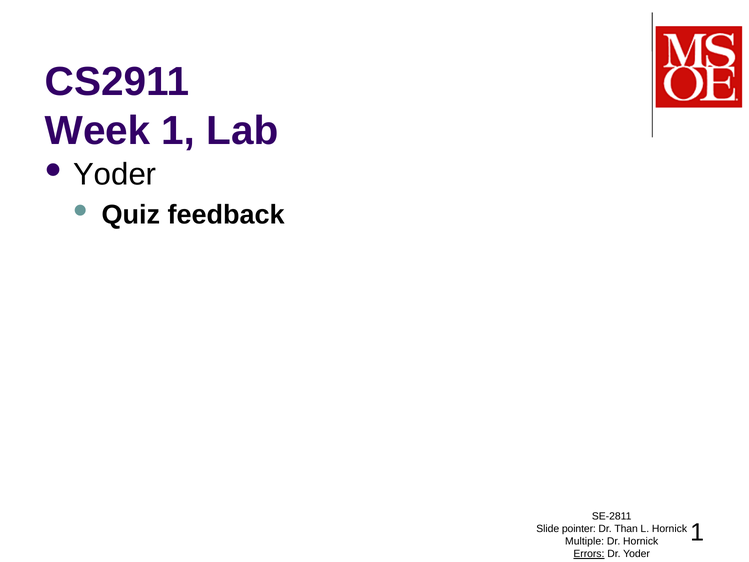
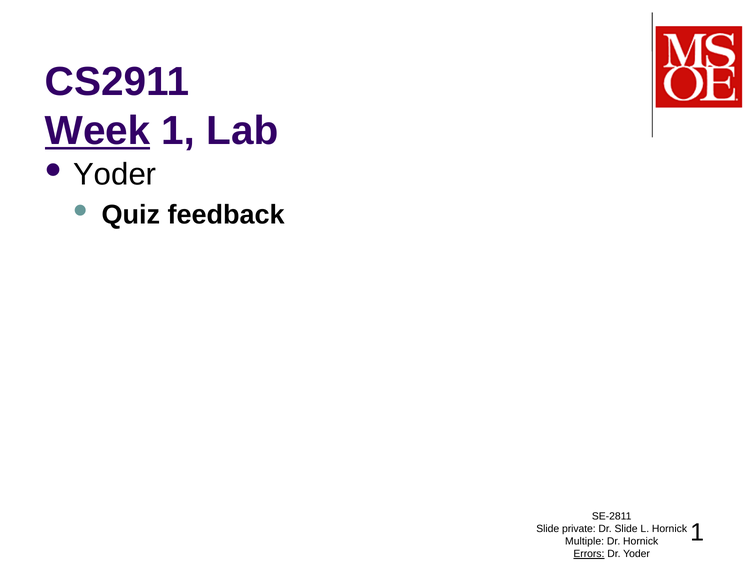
Week underline: none -> present
pointer: pointer -> private
Dr Than: Than -> Slide
